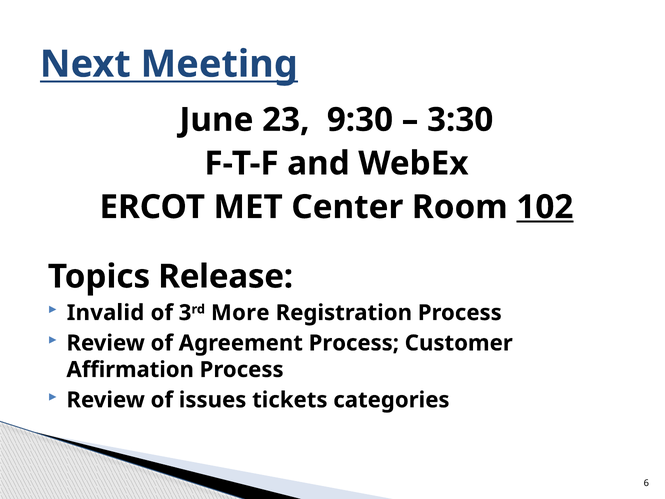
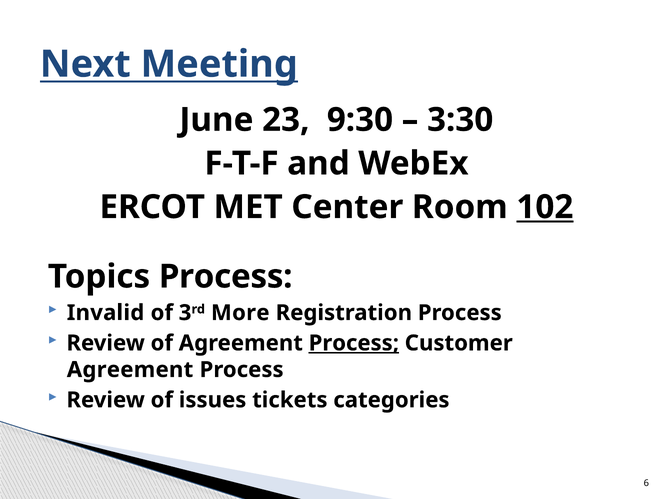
Topics Release: Release -> Process
Process at (354, 343) underline: none -> present
Affirmation at (130, 370): Affirmation -> Agreement
